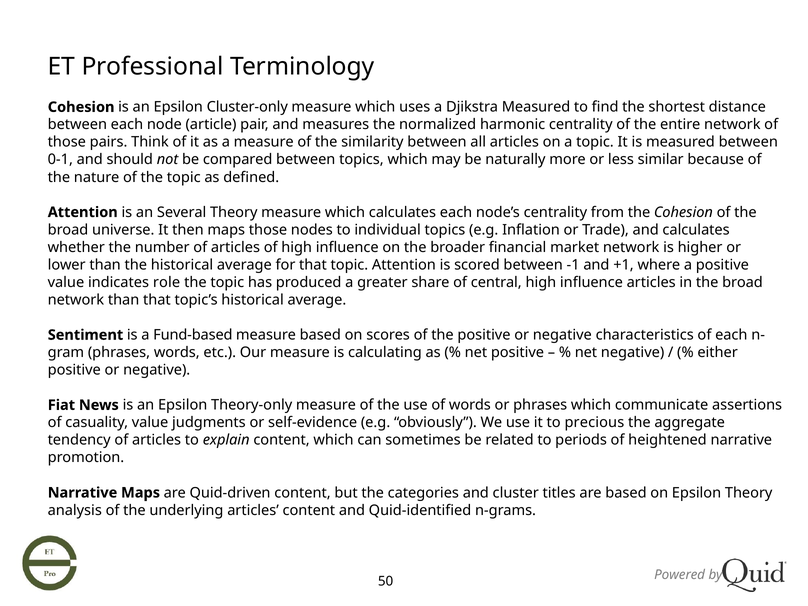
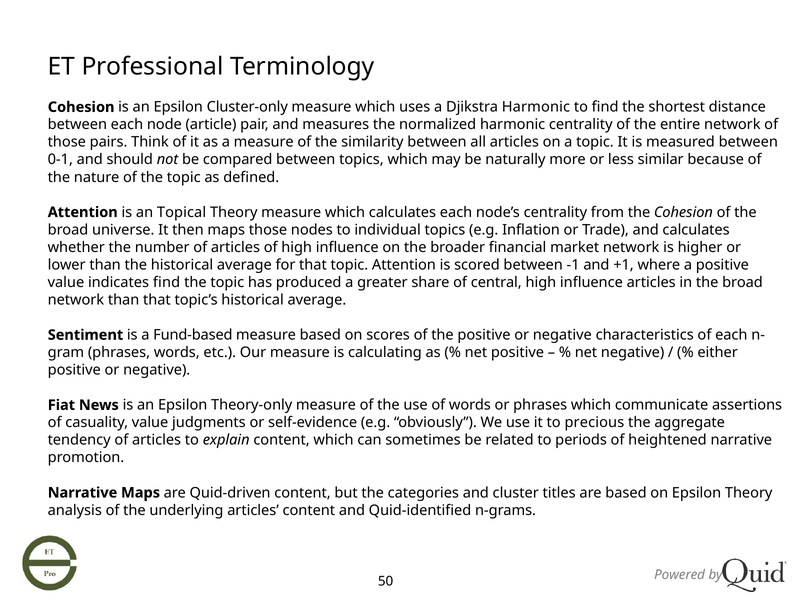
Djikstra Measured: Measured -> Harmonic
Several: Several -> Topical
indicates role: role -> find
